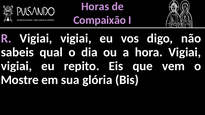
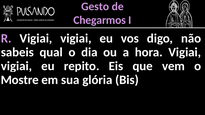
Horas: Horas -> Gesto
Compaixão: Compaixão -> Chegarmos
